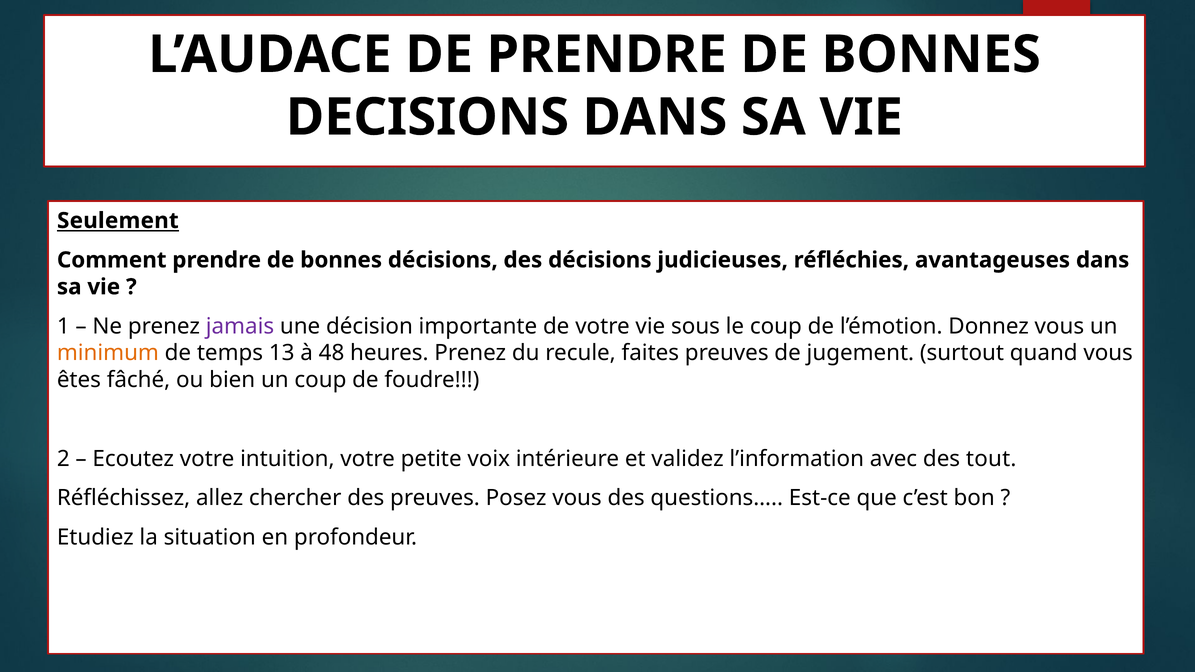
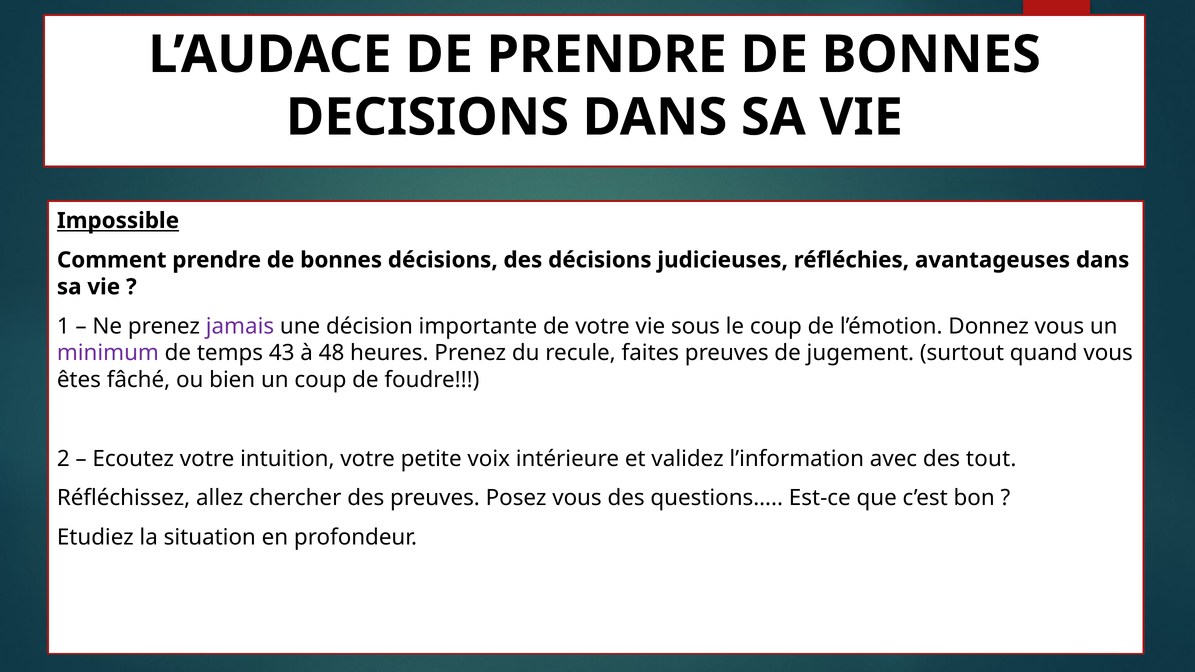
Seulement: Seulement -> Impossible
minimum colour: orange -> purple
13: 13 -> 43
